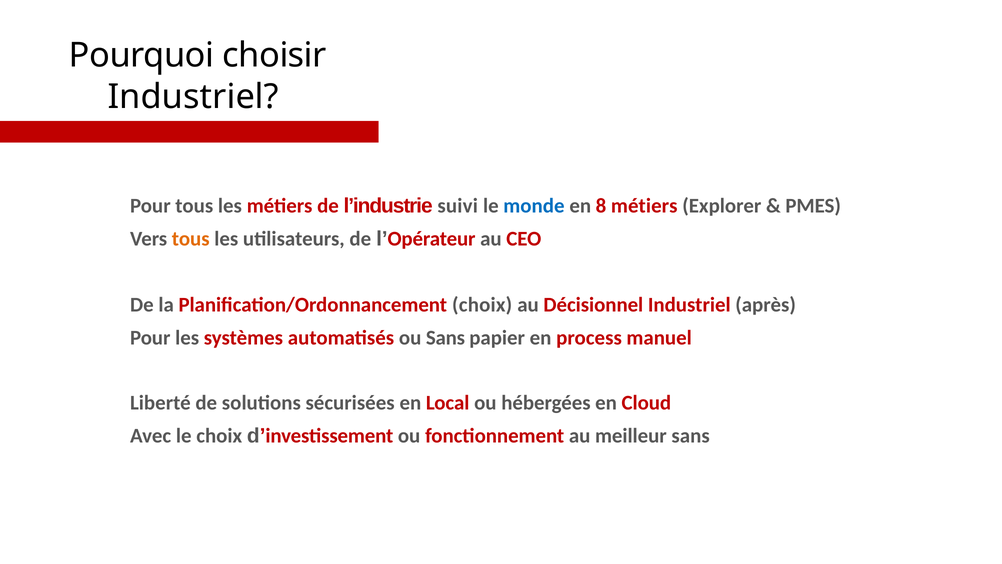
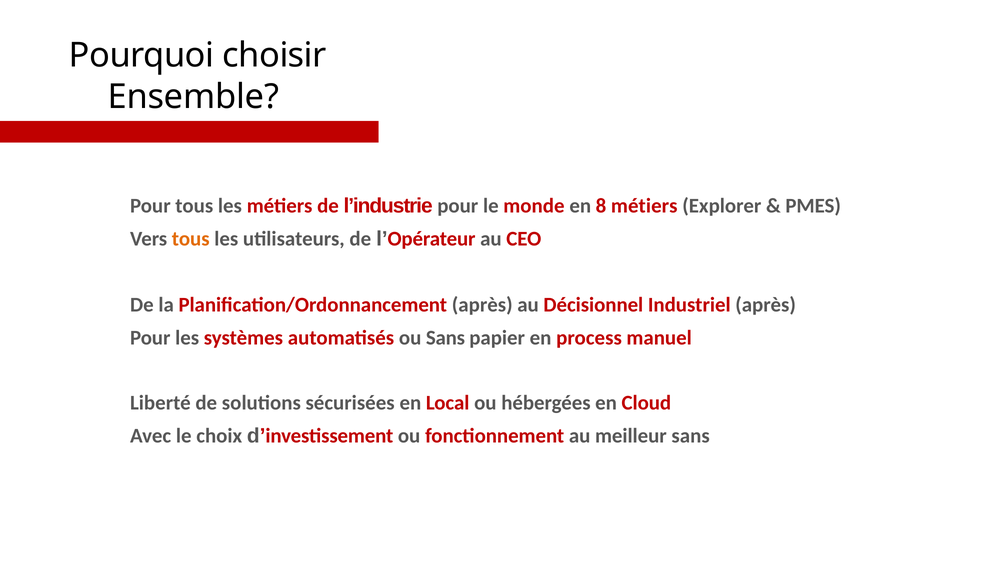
Industriel at (193, 97): Industriel -> Ensemble
l’industrie suivi: suivi -> pour
monde colour: blue -> red
Planification/Ordonnancement choix: choix -> après
